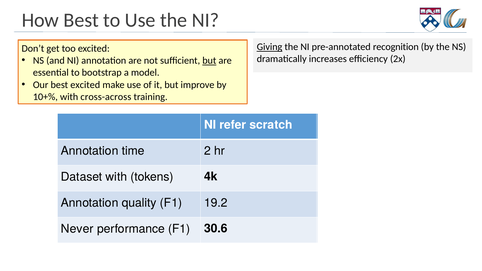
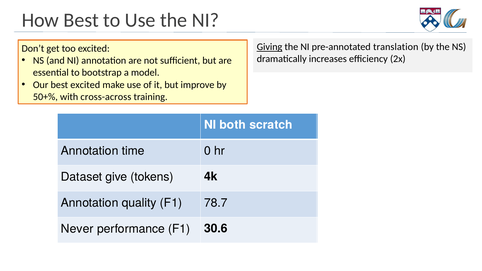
recognition: recognition -> translation
but at (209, 61) underline: present -> none
10+%: 10+% -> 50+%
refer: refer -> both
2: 2 -> 0
Dataset with: with -> give
19.2: 19.2 -> 78.7
